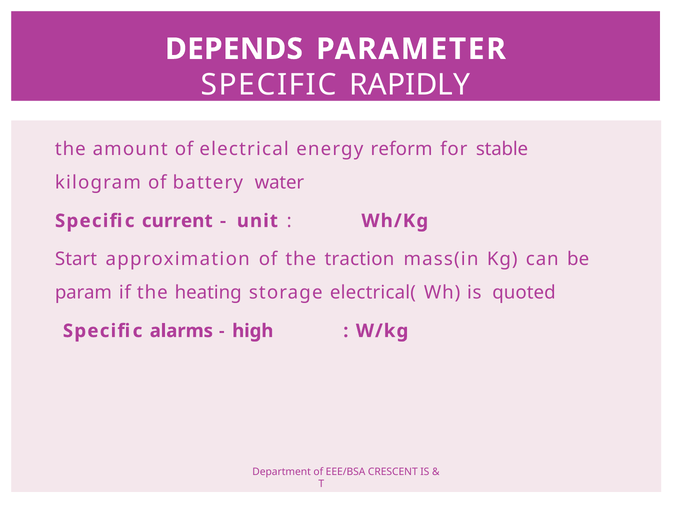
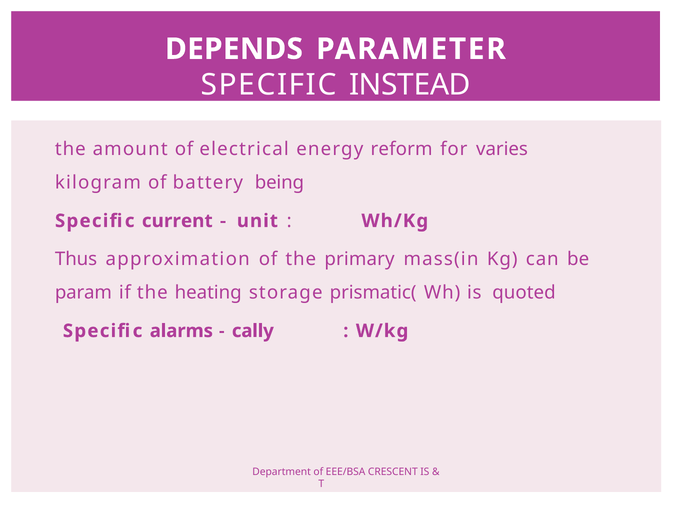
RAPIDLY: RAPIDLY -> INSTEAD
stable: stable -> varies
water: water -> being
Start: Start -> Thus
traction: traction -> primary
electrical(: electrical( -> prismatic(
high: high -> cally
